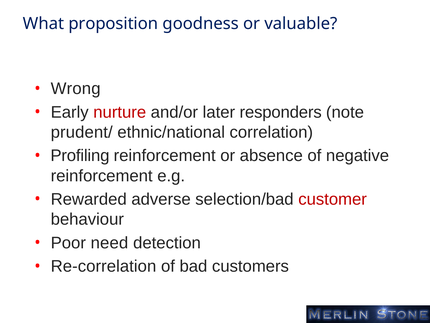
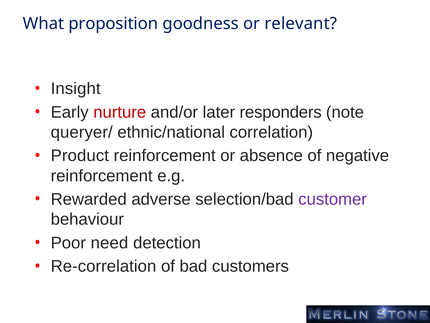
valuable: valuable -> relevant
Wrong: Wrong -> Insight
prudent/: prudent/ -> queryer/
Profiling: Profiling -> Product
customer colour: red -> purple
